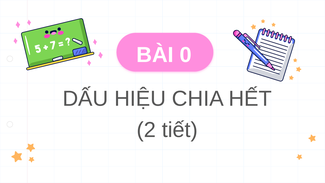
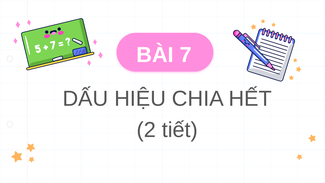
0: 0 -> 7
